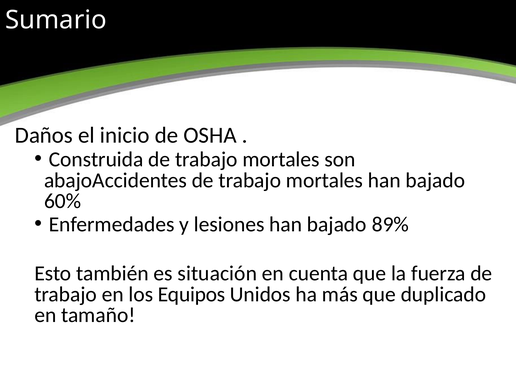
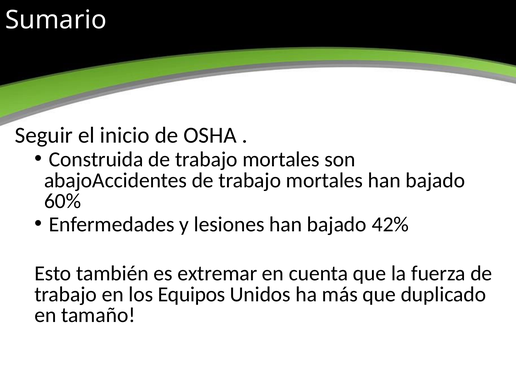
Daños: Daños -> Seguir
89%: 89% -> 42%
situación: situación -> extremar
